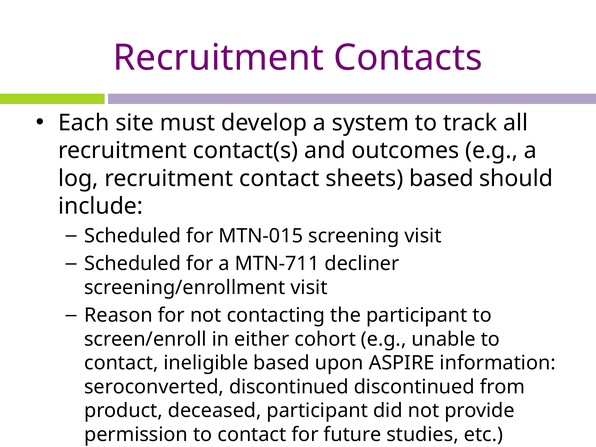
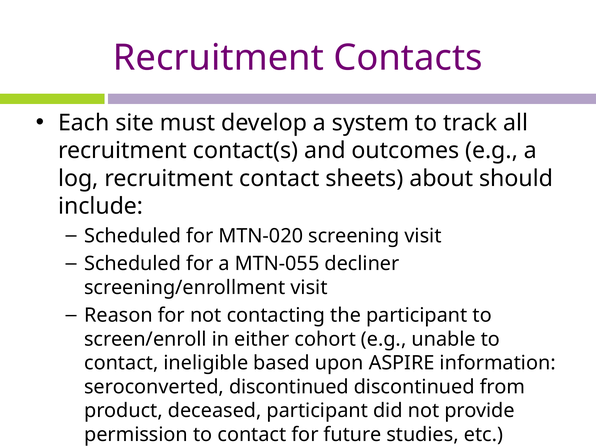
sheets based: based -> about
MTN-015: MTN-015 -> MTN-020
MTN-711: MTN-711 -> MTN-055
